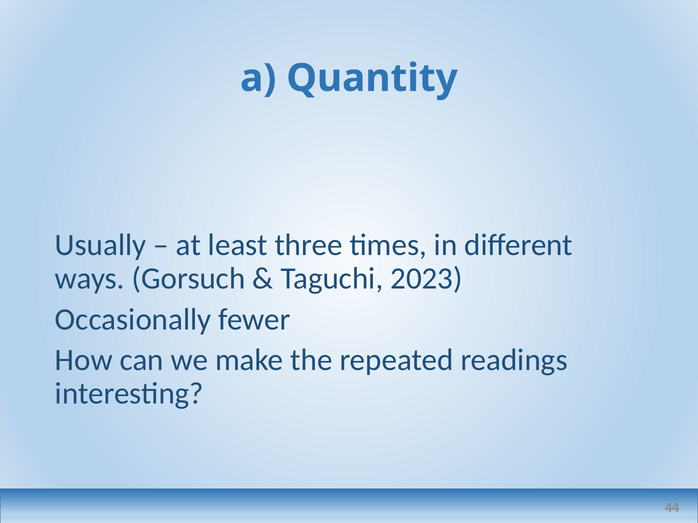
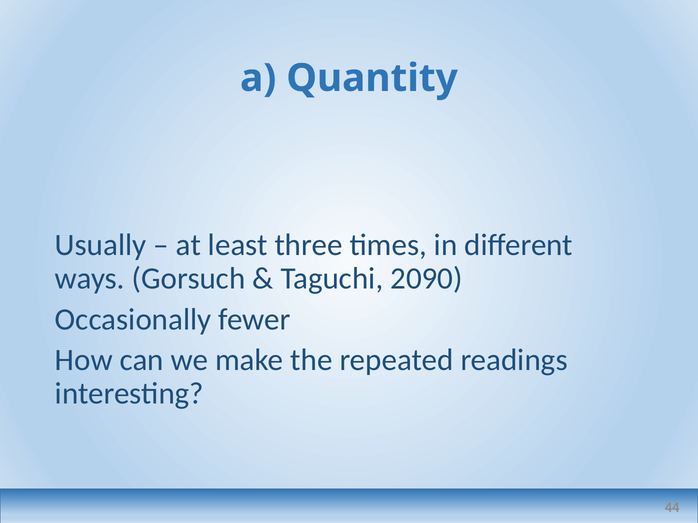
2023: 2023 -> 2090
